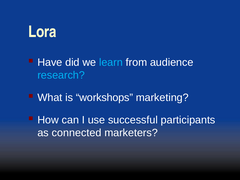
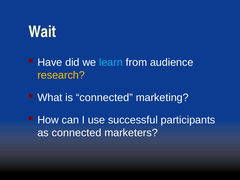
Lora: Lora -> Wait
research colour: light blue -> yellow
is workshops: workshops -> connected
